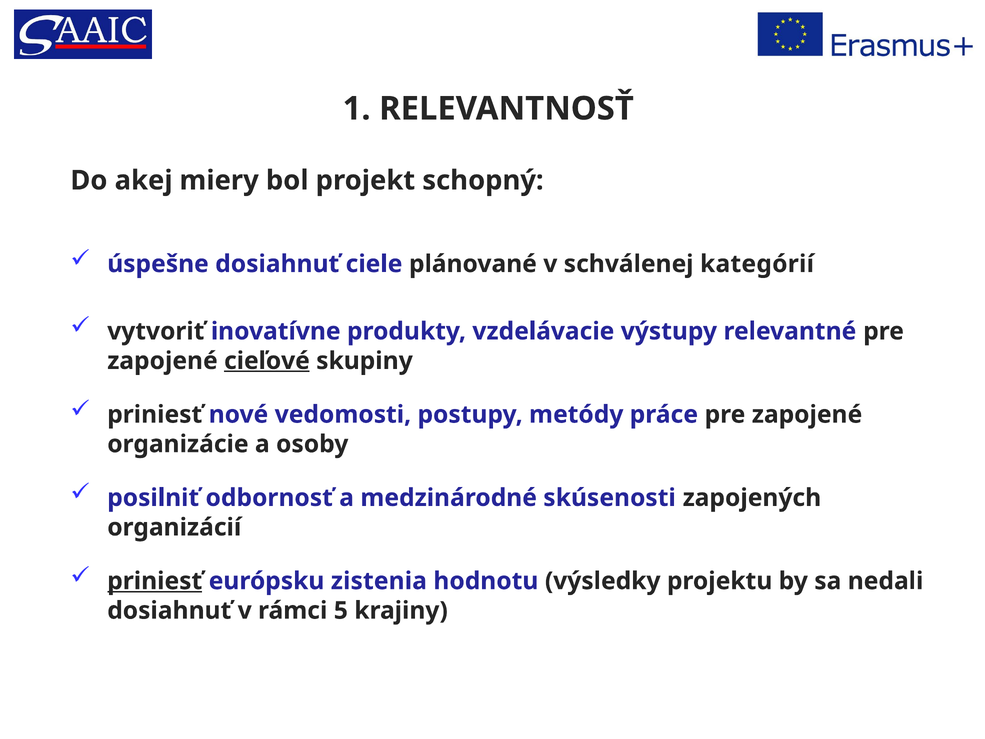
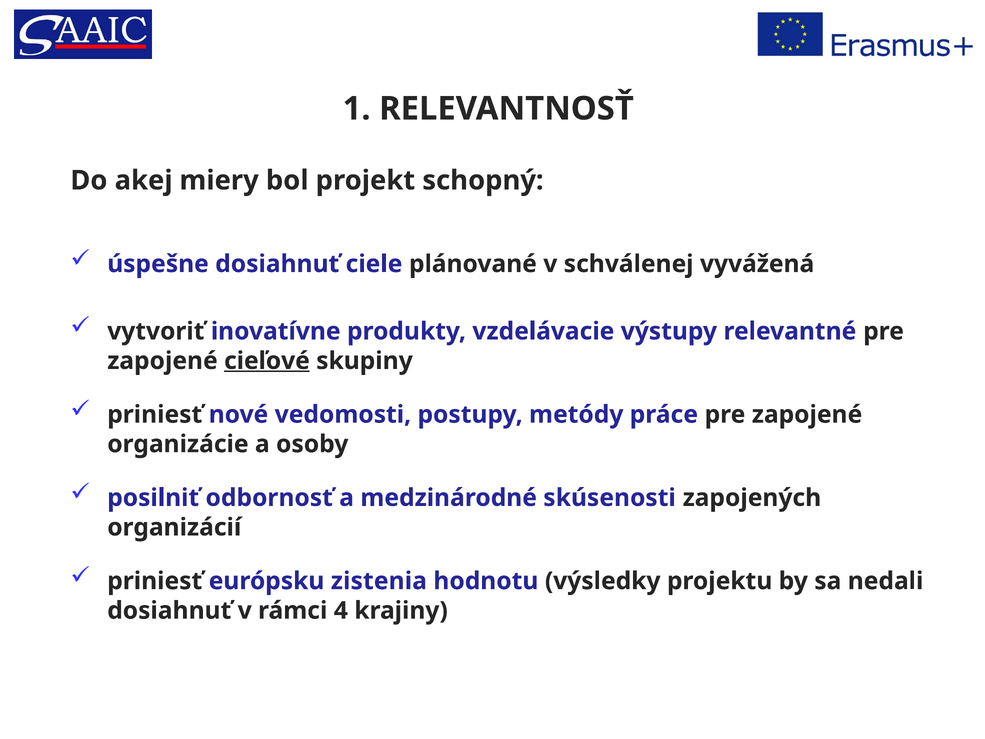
kategórií: kategórií -> vyvážená
priniesť at (155, 581) underline: present -> none
5: 5 -> 4
